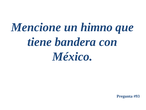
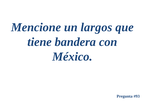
himno: himno -> largos
